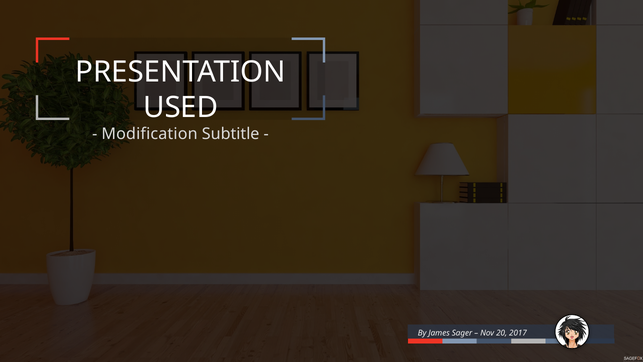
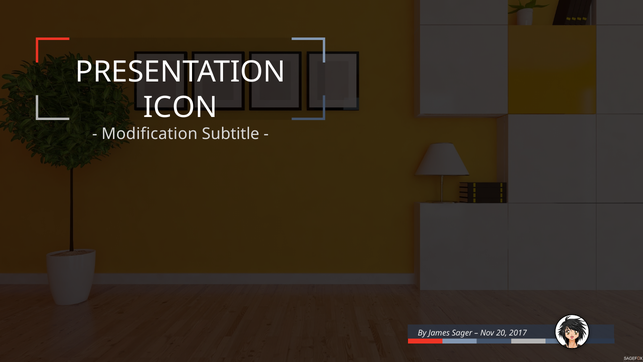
USED: USED -> ICON
